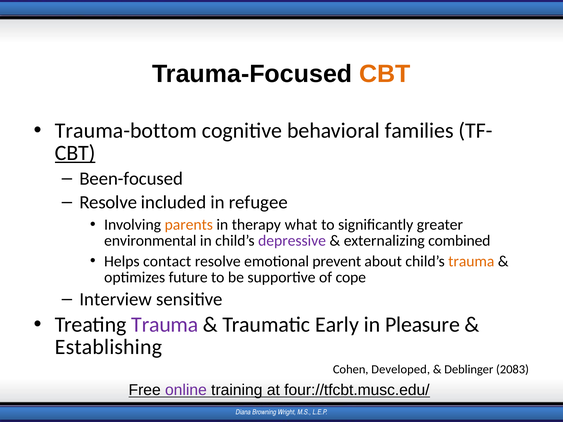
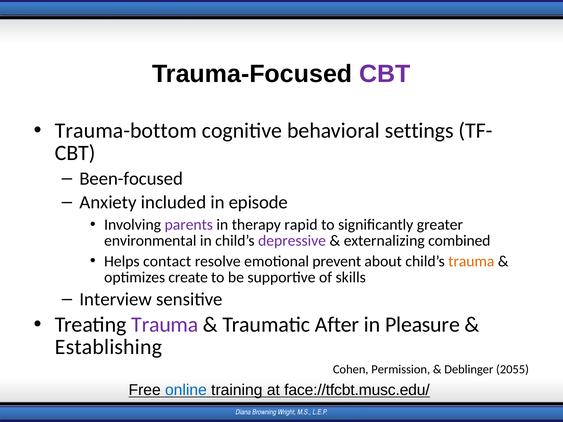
CBT at (385, 74) colour: orange -> purple
families: families -> settings
CBT at (75, 153) underline: present -> none
Resolve at (108, 202): Resolve -> Anxiety
refugee: refugee -> episode
parents colour: orange -> purple
what: what -> rapid
future: future -> create
cope: cope -> skills
Early: Early -> After
Developed: Developed -> Permission
2083: 2083 -> 2055
online colour: purple -> blue
four://tfcbt.musc.edu/: four://tfcbt.musc.edu/ -> face://tfcbt.musc.edu/
